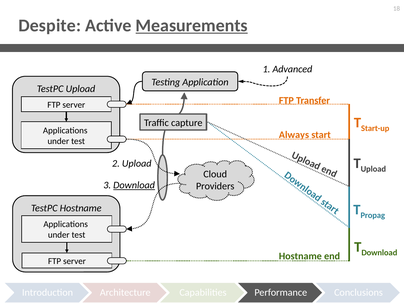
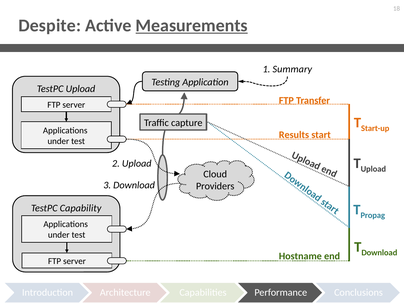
Advanced: Advanced -> Summary
Always: Always -> Results
Download at (134, 185) underline: present -> none
TestPC Hostname: Hostname -> Capability
